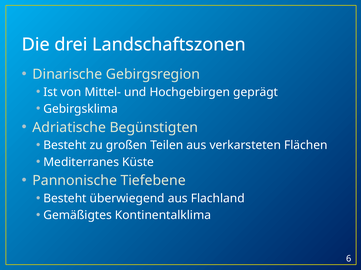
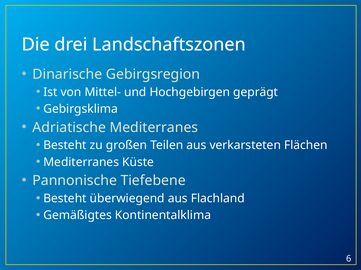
Adriatische Begünstigten: Begünstigten -> Mediterranes
